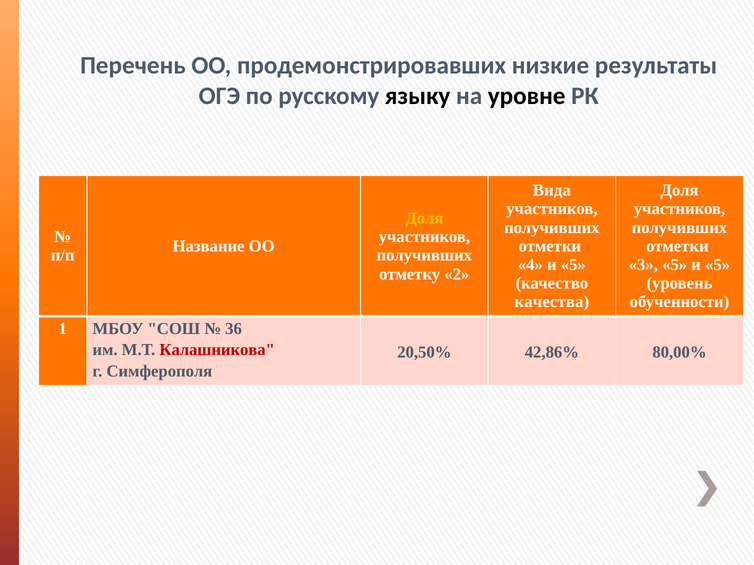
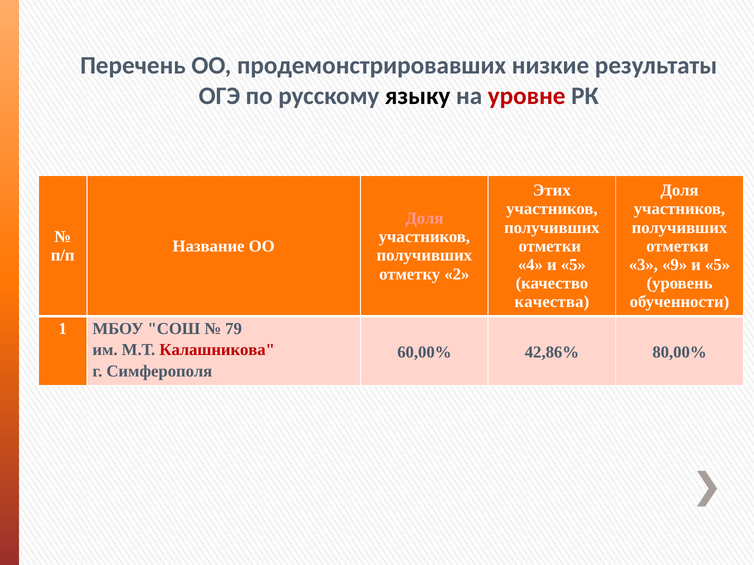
уровне colour: black -> red
Вида: Вида -> Этих
Доля at (424, 218) colour: yellow -> pink
3 5: 5 -> 9
36: 36 -> 79
20,50%: 20,50% -> 60,00%
